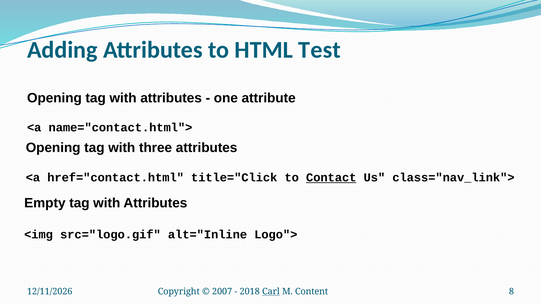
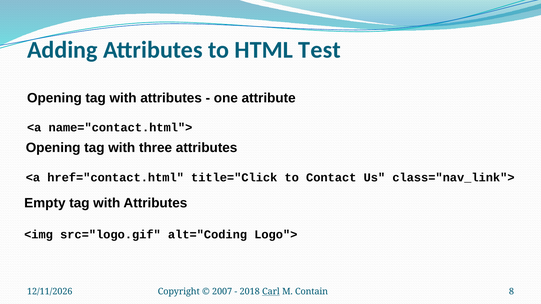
Contact underline: present -> none
alt="Inline: alt="Inline -> alt="Coding
Content: Content -> Contain
